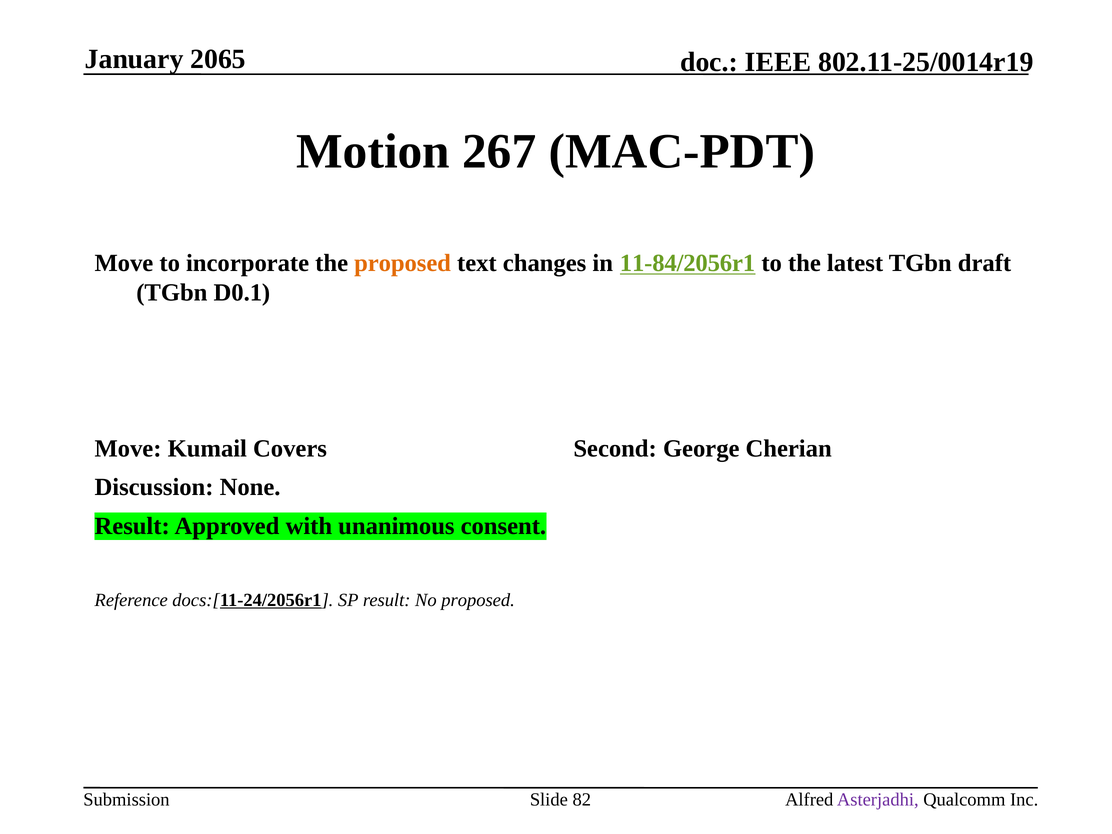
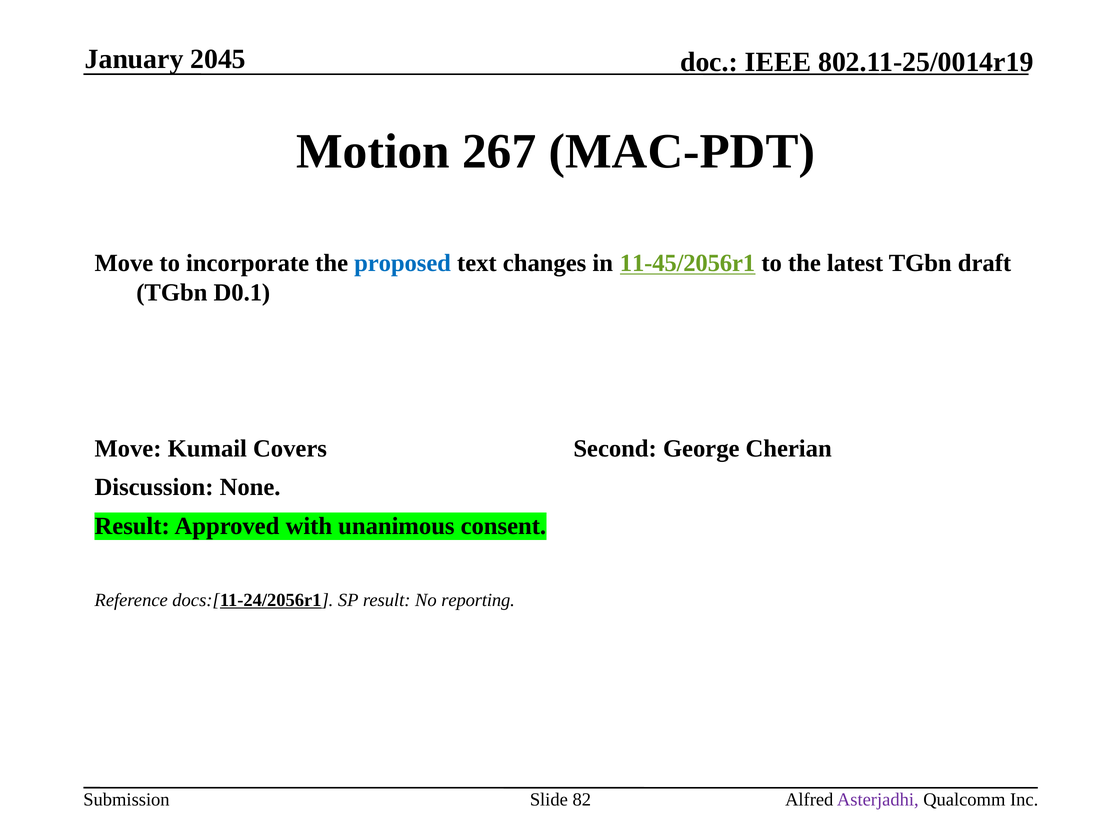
2065: 2065 -> 2045
proposed at (403, 263) colour: orange -> blue
11-84/2056r1: 11-84/2056r1 -> 11-45/2056r1
No proposed: proposed -> reporting
